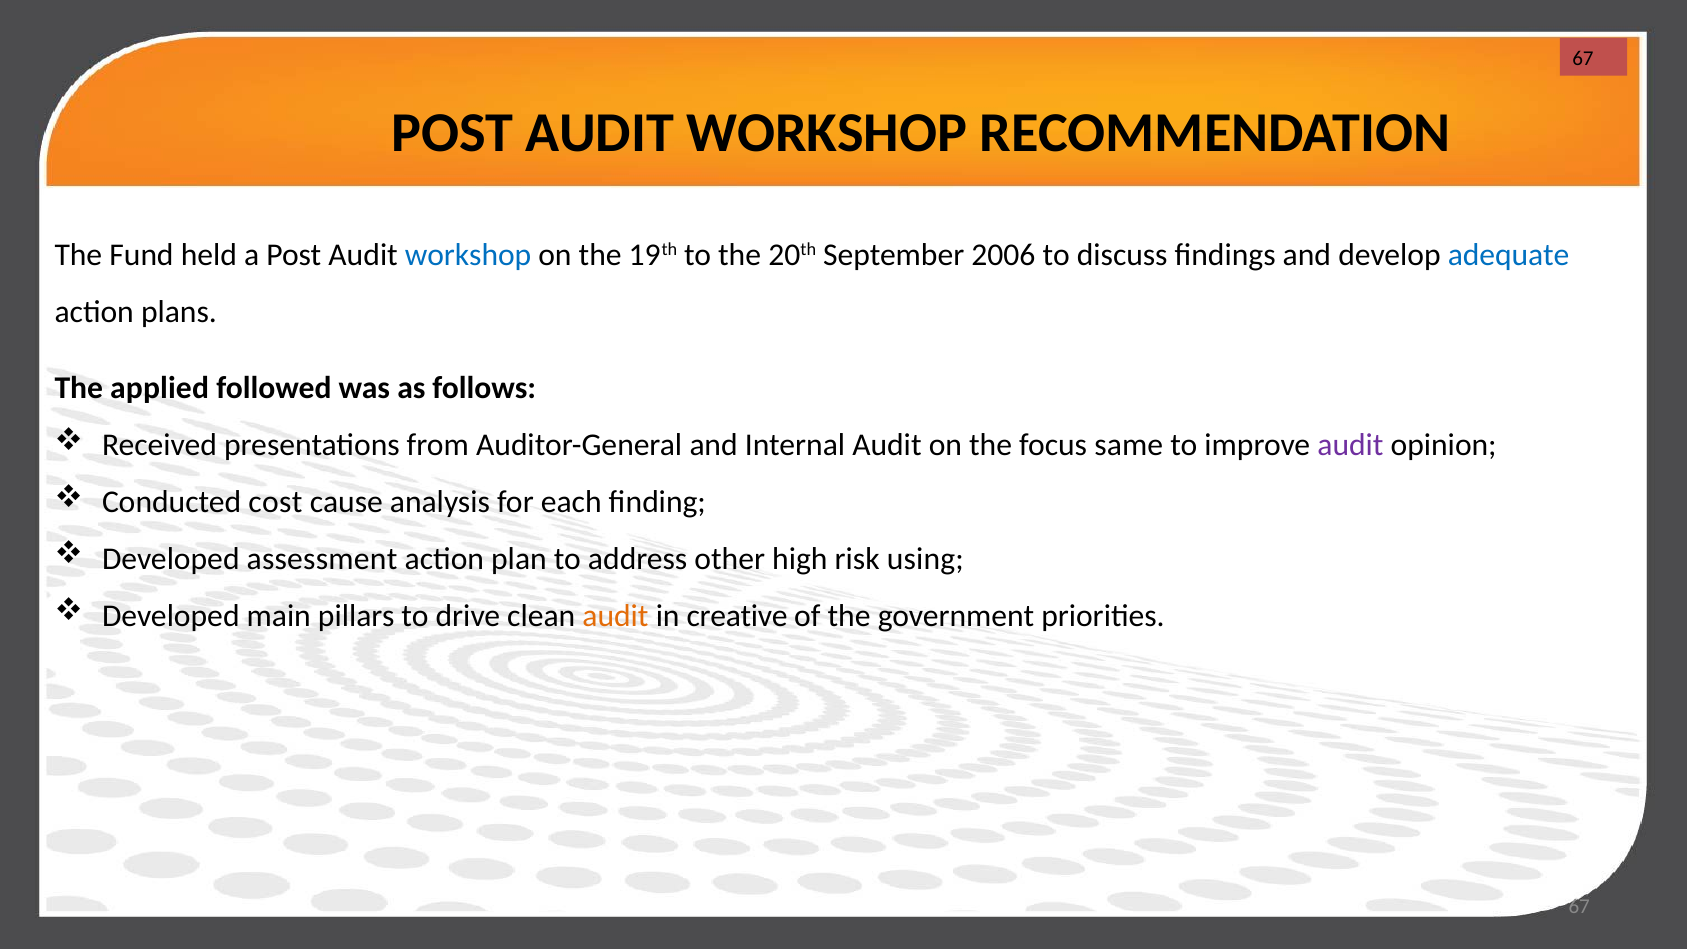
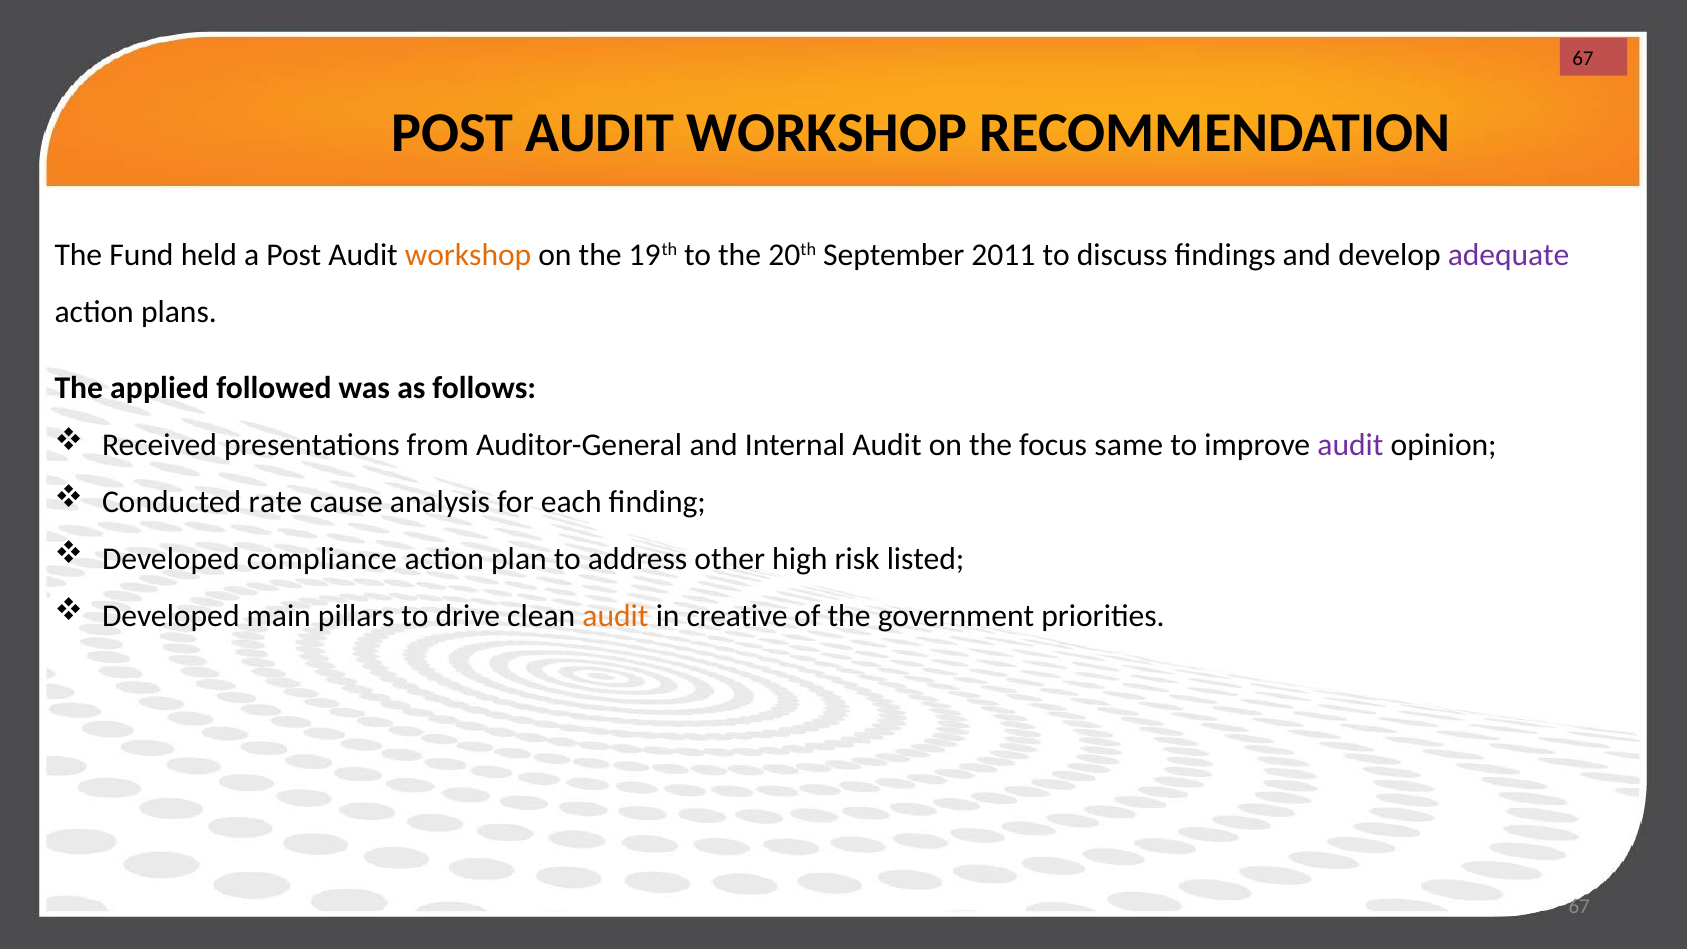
workshop at (468, 255) colour: blue -> orange
2006: 2006 -> 2011
adequate colour: blue -> purple
cost: cost -> rate
assessment: assessment -> compliance
using: using -> listed
